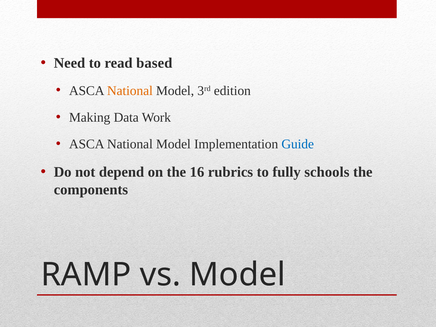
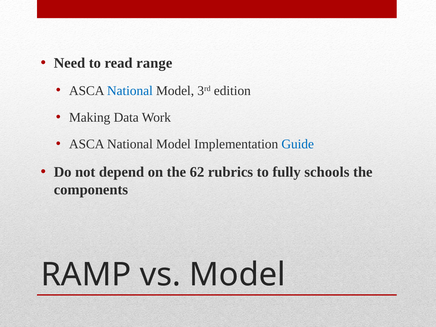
based: based -> range
National at (130, 91) colour: orange -> blue
16: 16 -> 62
